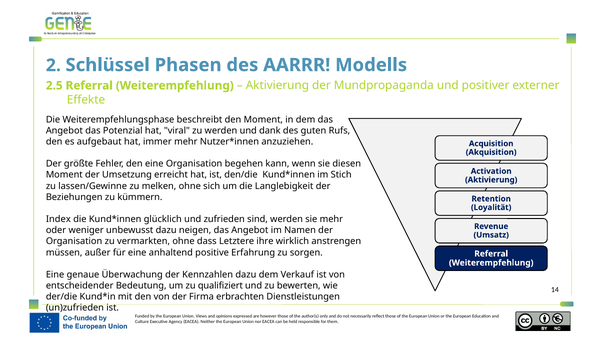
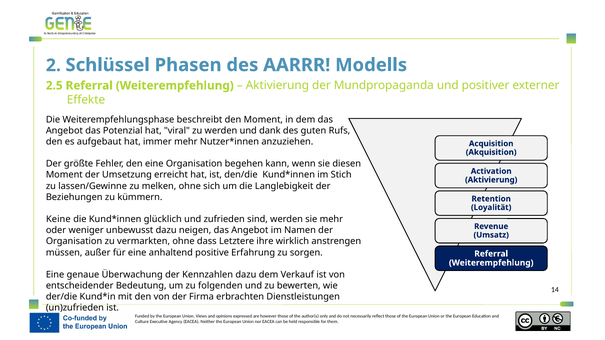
Index: Index -> Keine
qualifiziert: qualifiziert -> folgenden
